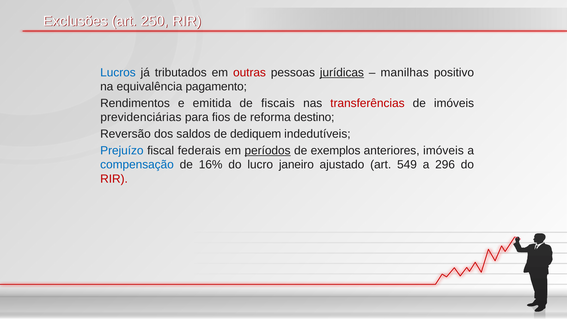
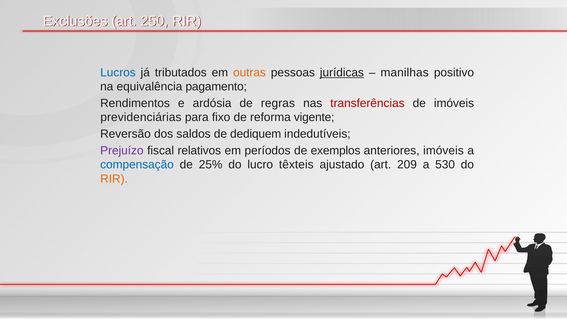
outras colour: red -> orange
emitida: emitida -> ardósia
fiscais: fiscais -> regras
fios: fios -> fixo
destino: destino -> vigente
Prejuízo colour: blue -> purple
federais: federais -> relativos
períodos underline: present -> none
16%: 16% -> 25%
janeiro: janeiro -> têxteis
549: 549 -> 209
296: 296 -> 530
RIR at (114, 179) colour: red -> orange
